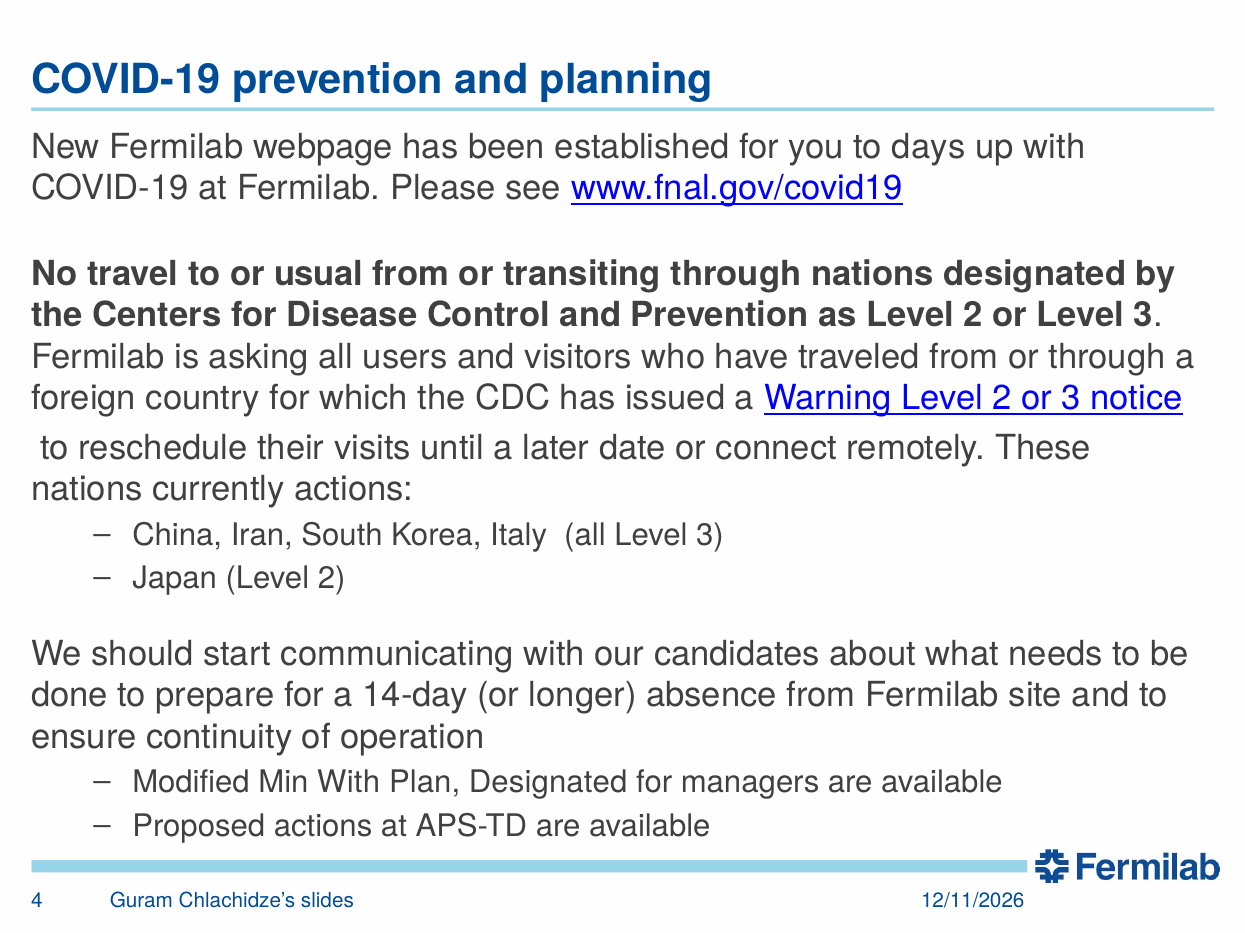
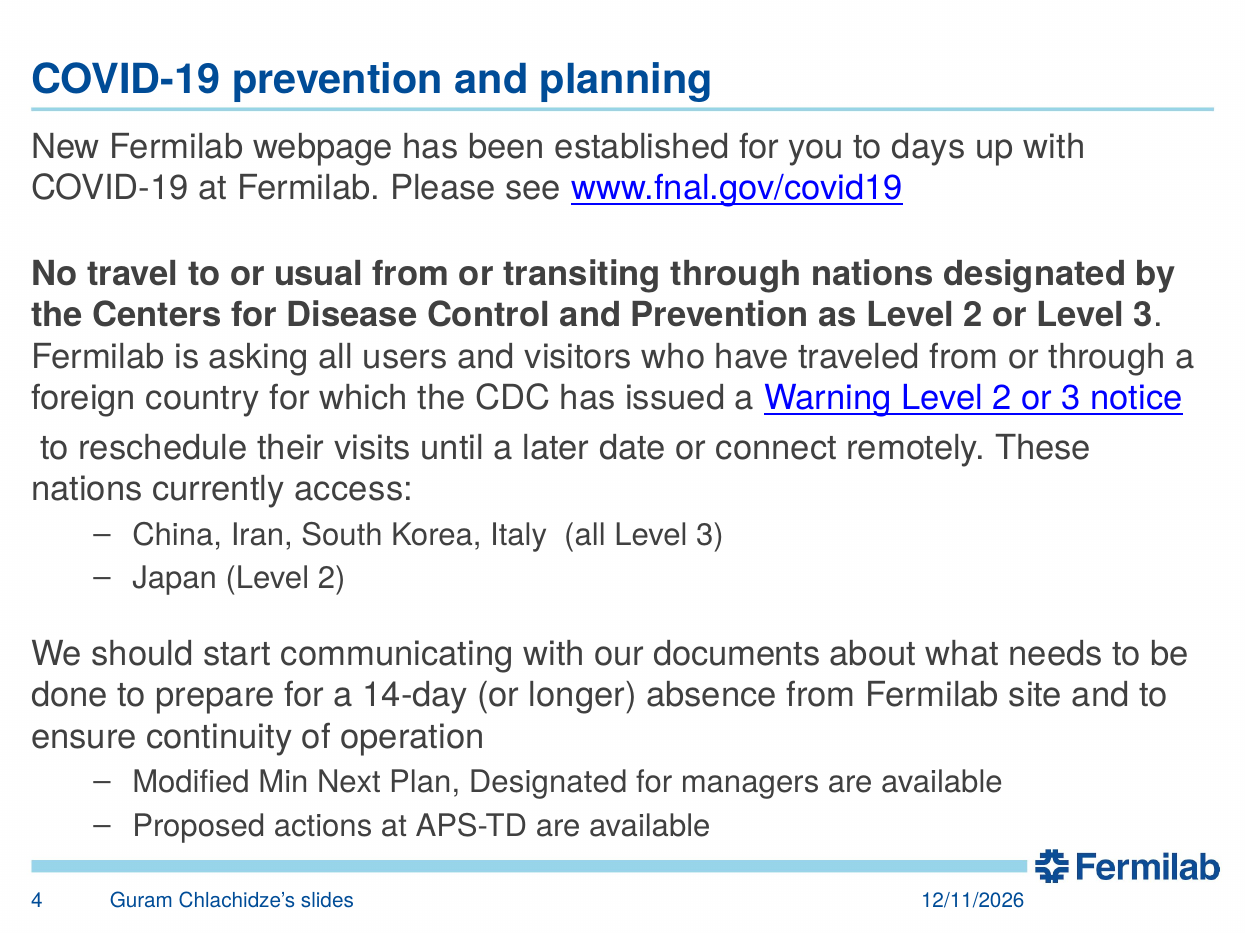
currently actions: actions -> access
candidates: candidates -> documents
Min With: With -> Next
